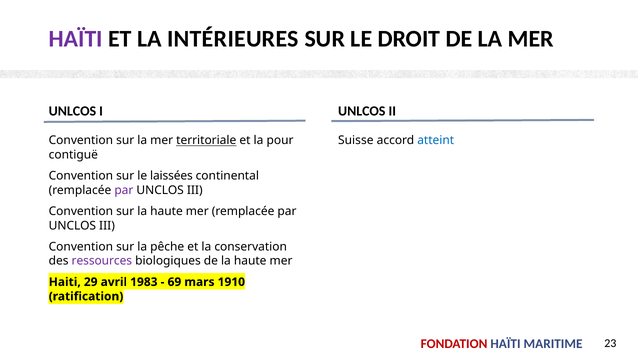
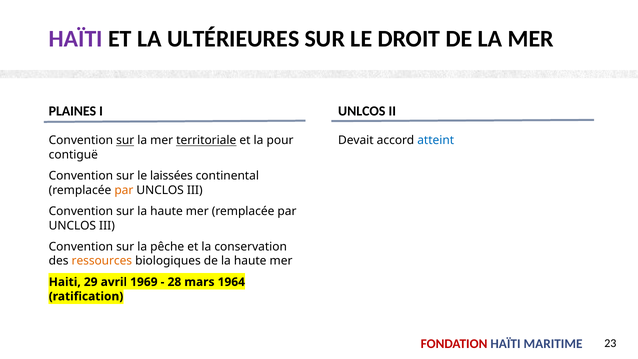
INTÉRIEURES: INTÉRIEURES -> ULTÉRIEURES
UNLCOS at (72, 111): UNLCOS -> PLAINES
sur at (125, 140) underline: none -> present
Suisse: Suisse -> Devait
par at (124, 190) colour: purple -> orange
ressources colour: purple -> orange
1983: 1983 -> 1969
69: 69 -> 28
1910: 1910 -> 1964
